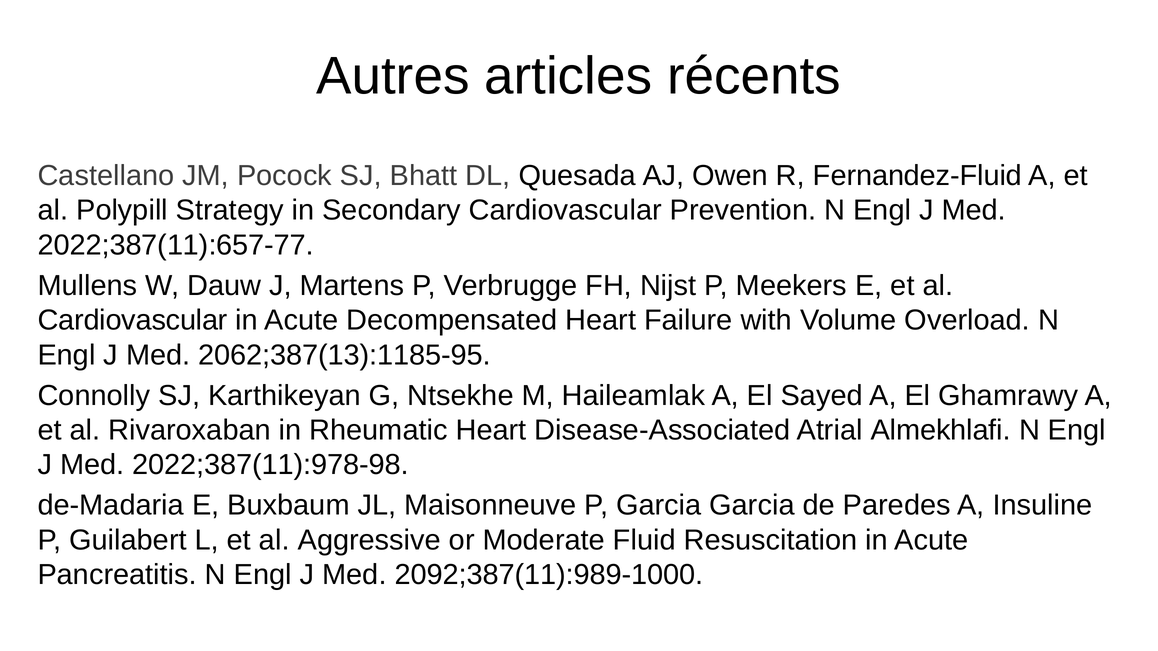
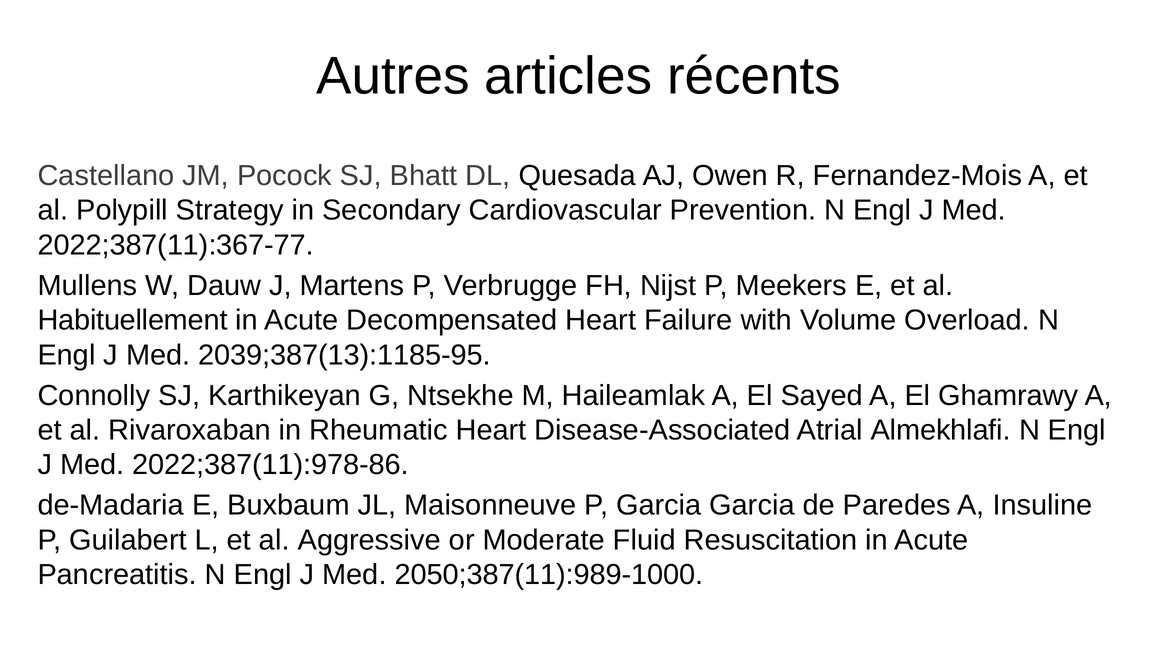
Fernandez-Fluid: Fernandez-Fluid -> Fernandez-Mois
2022;387(11):657-77: 2022;387(11):657-77 -> 2022;387(11):367-77
Cardiovascular at (133, 320): Cardiovascular -> Habituellement
2062;387(13):1185-95: 2062;387(13):1185-95 -> 2039;387(13):1185-95
2022;387(11):978-98: 2022;387(11):978-98 -> 2022;387(11):978-86
2092;387(11):989-1000: 2092;387(11):989-1000 -> 2050;387(11):989-1000
